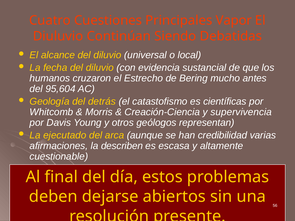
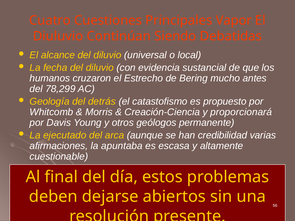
95,604: 95,604 -> 78,299
científicas: científicas -> propuesto
supervivencia: supervivencia -> proporcionará
representan: representan -> permanente
describen: describen -> apuntaba
